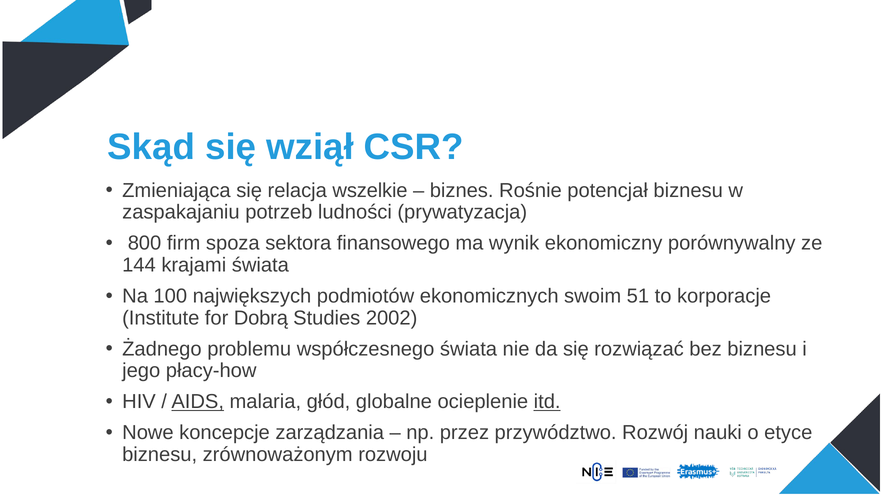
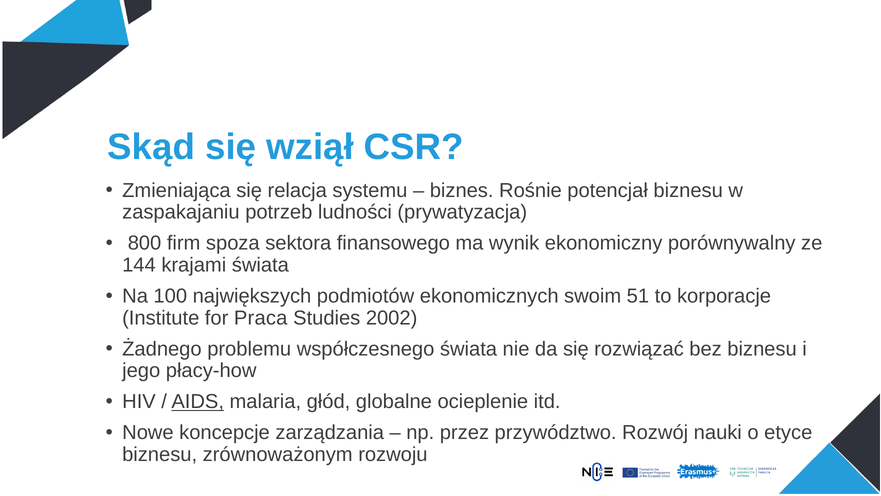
wszelkie: wszelkie -> systemu
Dobrą: Dobrą -> Praca
itd underline: present -> none
